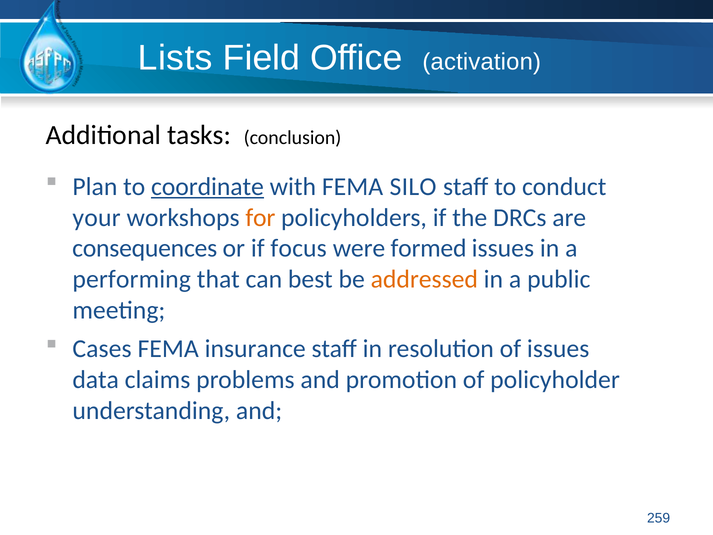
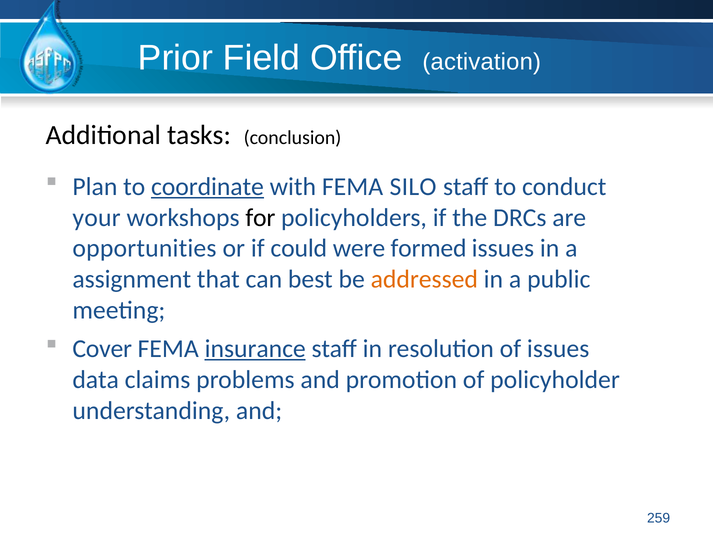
Lists: Lists -> Prior
for colour: orange -> black
consequences: consequences -> opportunities
focus: focus -> could
performing: performing -> assignment
Cases: Cases -> Cover
insurance underline: none -> present
